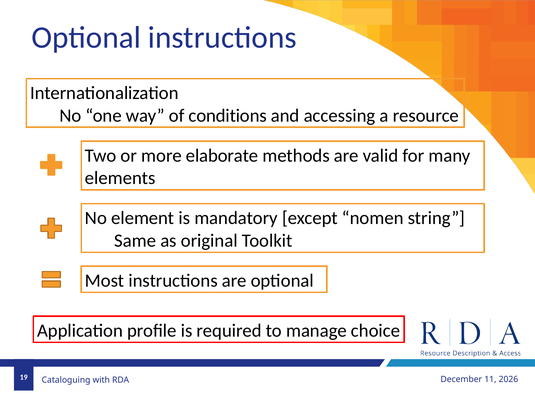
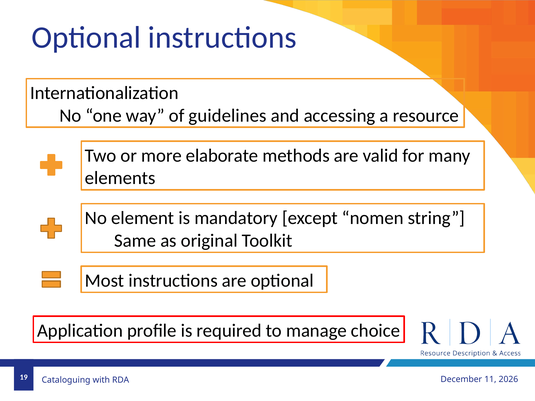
conditions: conditions -> guidelines
